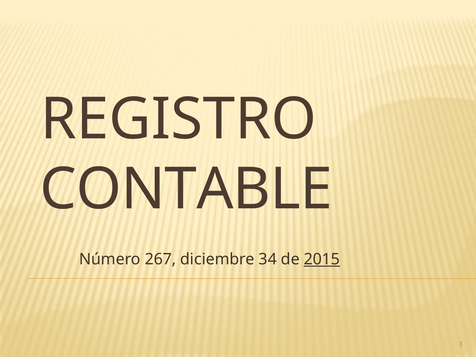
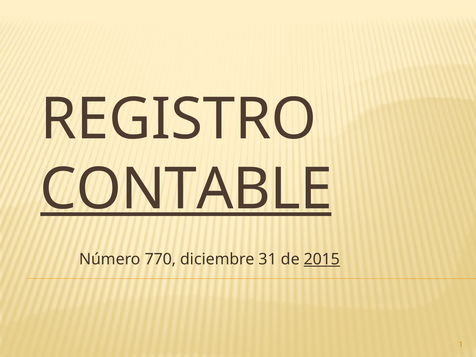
CONTABLE underline: none -> present
267: 267 -> 770
34: 34 -> 31
